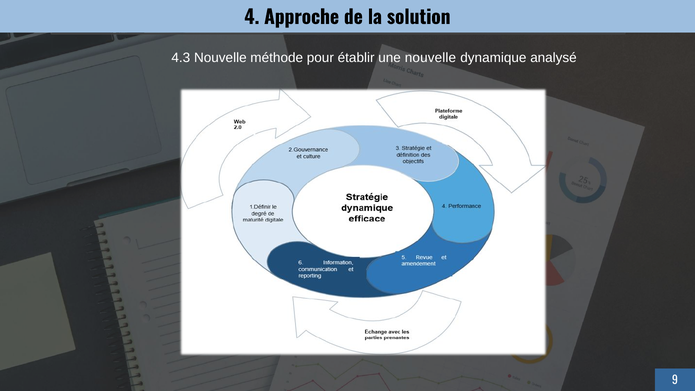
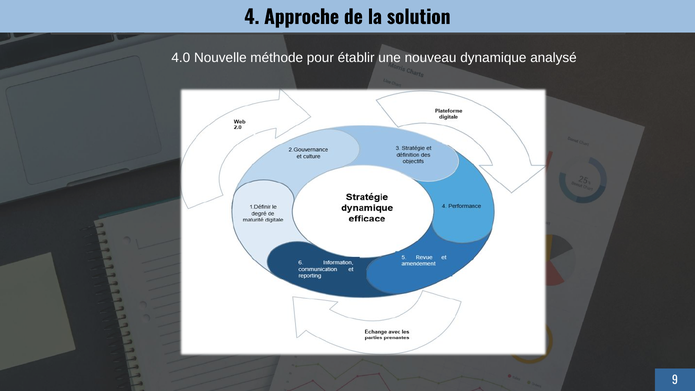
4.3: 4.3 -> 4.0
une nouvelle: nouvelle -> nouveau
